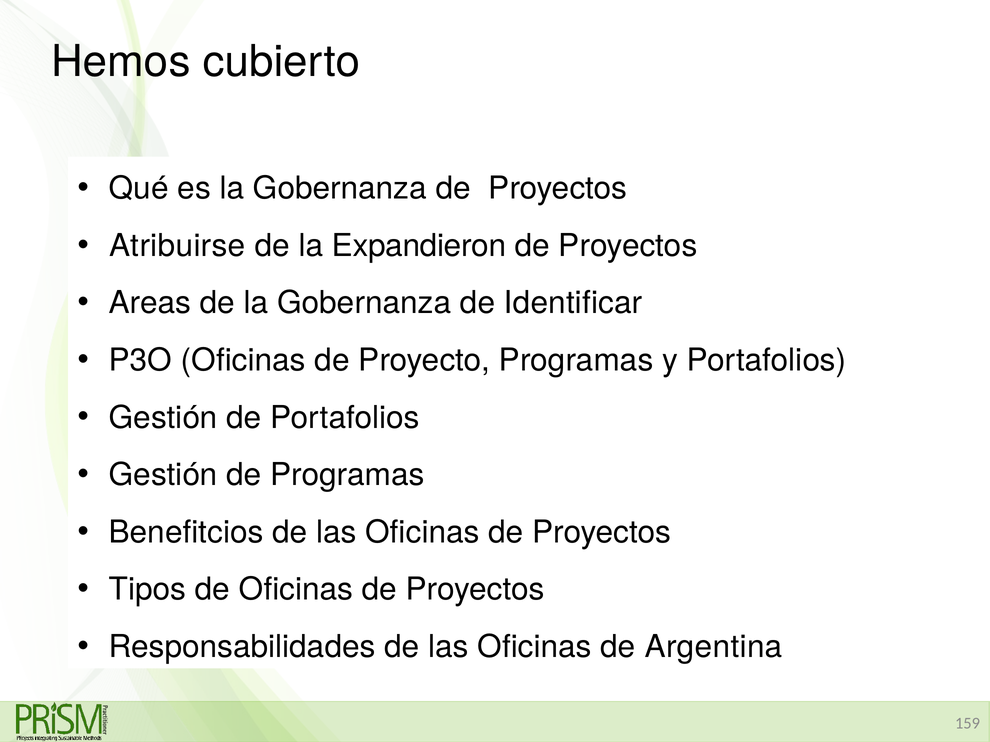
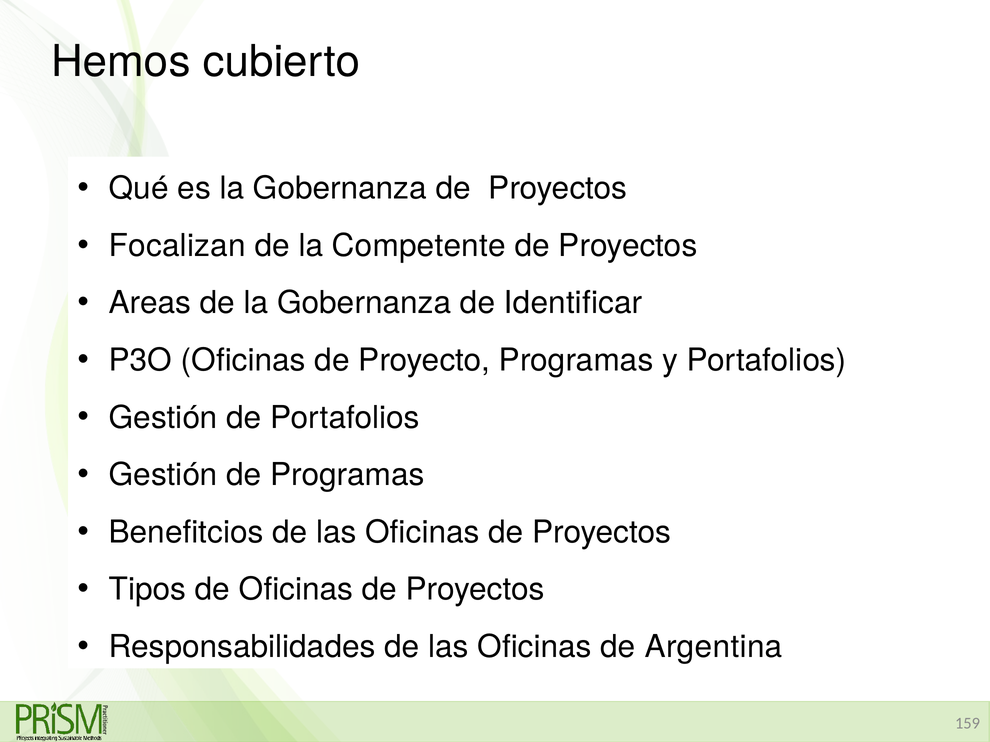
Atribuirse: Atribuirse -> Focalizan
Expandieron: Expandieron -> Competente
